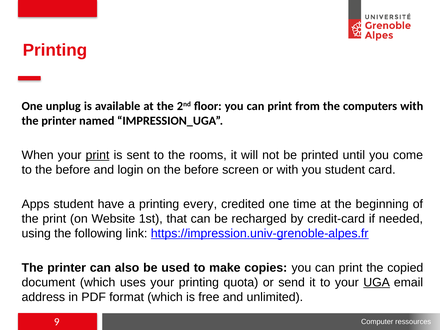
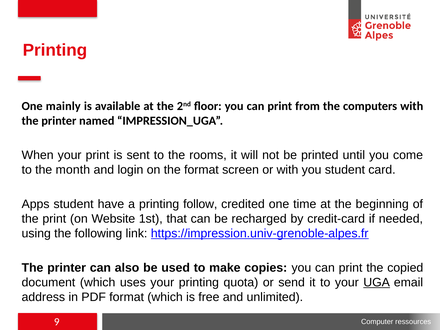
unplug: unplug -> mainly
print at (98, 155) underline: present -> none
to the before: before -> month
on the before: before -> format
every: every -> follow
